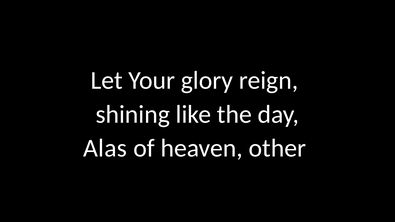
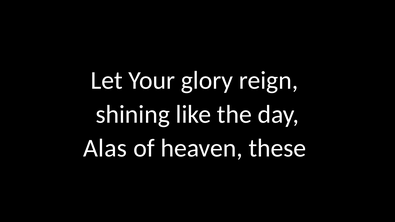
other: other -> these
